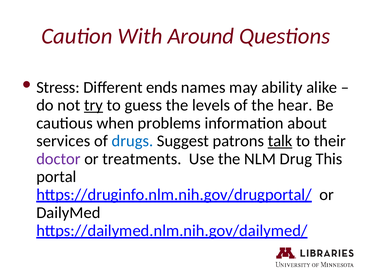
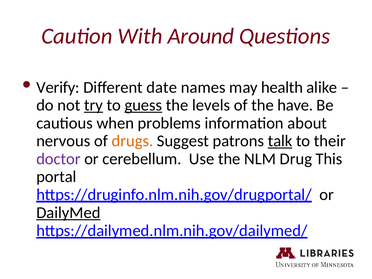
Stress: Stress -> Verify
ends: ends -> date
ability: ability -> health
guess underline: none -> present
hear: hear -> have
services: services -> nervous
drugs colour: blue -> orange
treatments: treatments -> cerebellum
DailyMed underline: none -> present
